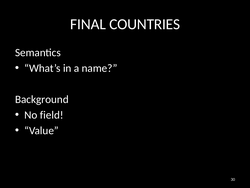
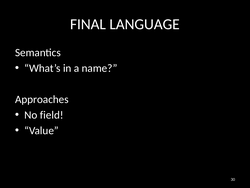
COUNTRIES: COUNTRIES -> LANGUAGE
Background: Background -> Approaches
